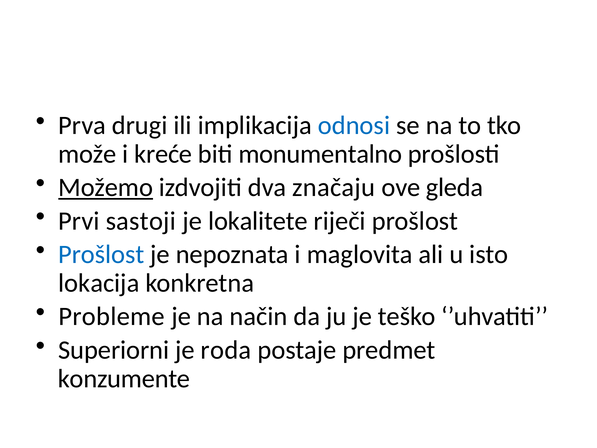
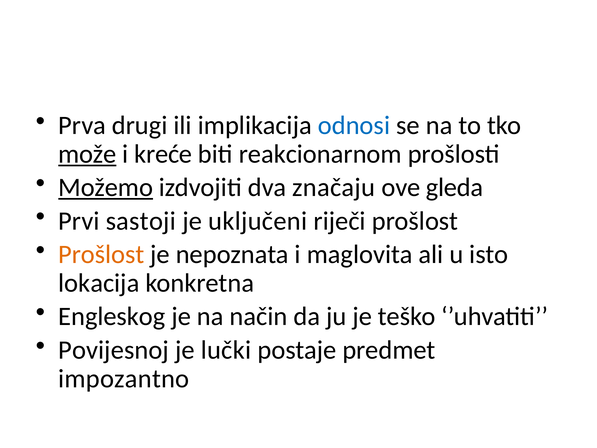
može underline: none -> present
monumentalno: monumentalno -> reakcionarnom
lokalitete: lokalitete -> uključeni
Prošlost at (101, 254) colour: blue -> orange
Probleme: Probleme -> Engleskog
Superiorni: Superiorni -> Povijesnoj
roda: roda -> lučki
konzumente: konzumente -> impozantno
